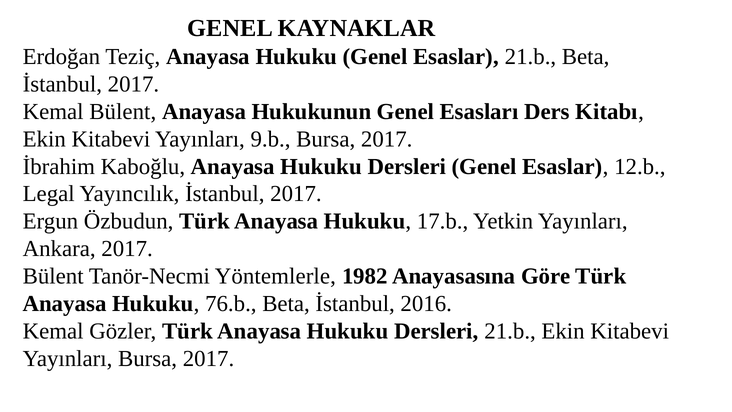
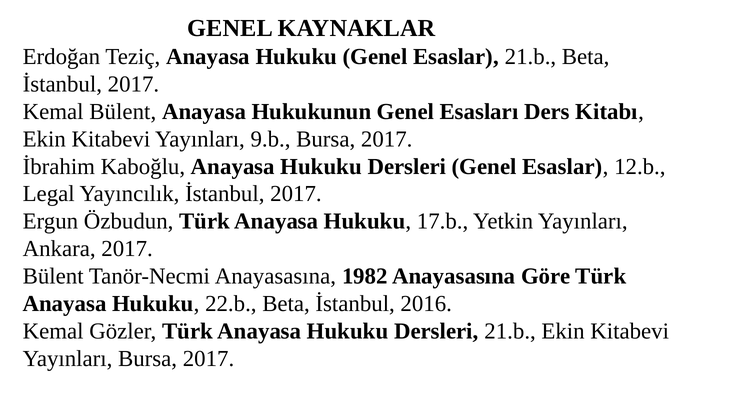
Tanör-Necmi Yöntemlerle: Yöntemlerle -> Anayasasına
76.b: 76.b -> 22.b
